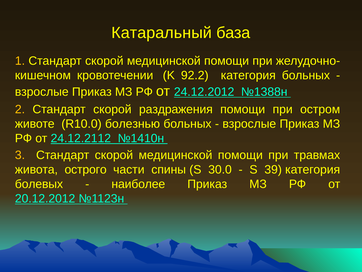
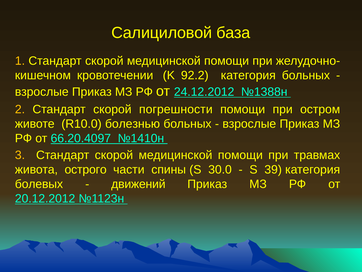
Катаральный: Катаральный -> Салициловой
раздражения: раздражения -> погрешности
24.12.2112: 24.12.2112 -> 66.20.4097
наиболее: наиболее -> движений
